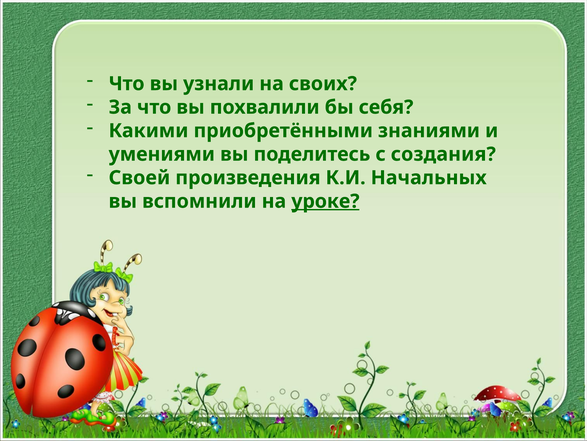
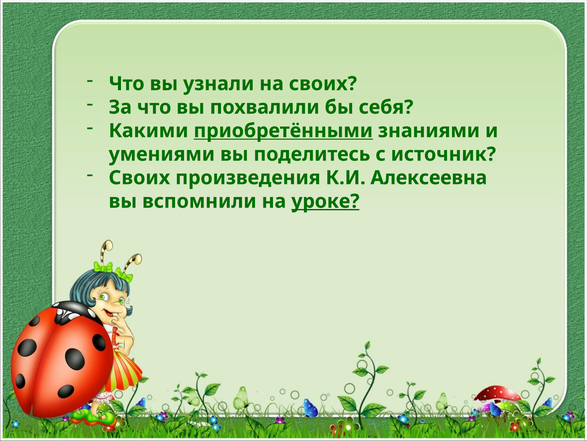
приобретёнными underline: none -> present
создания: создания -> источник
Своей at (139, 177): Своей -> Своих
Начальных: Начальных -> Алексеевна
